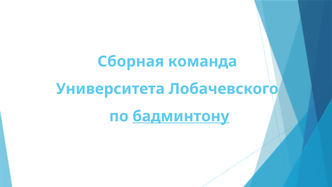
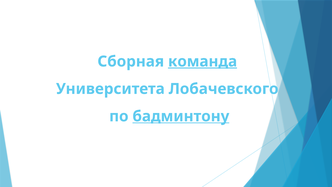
команда underline: none -> present
